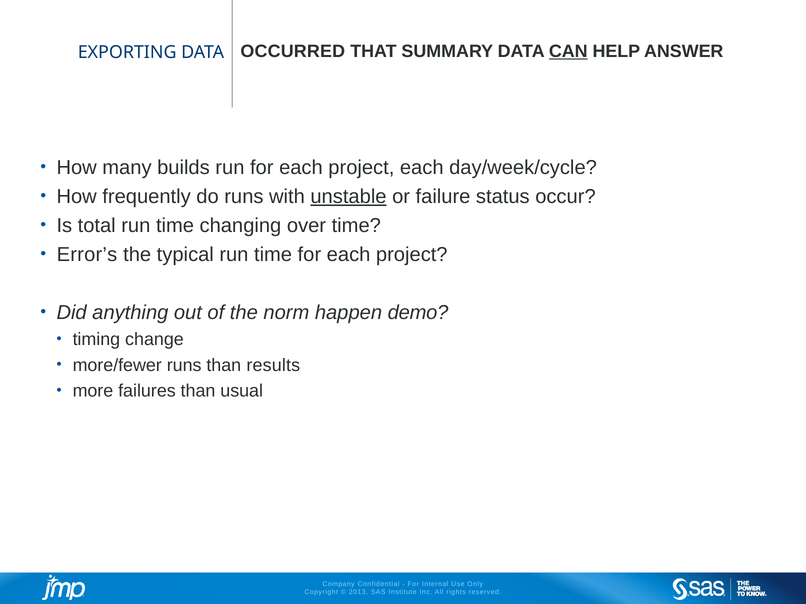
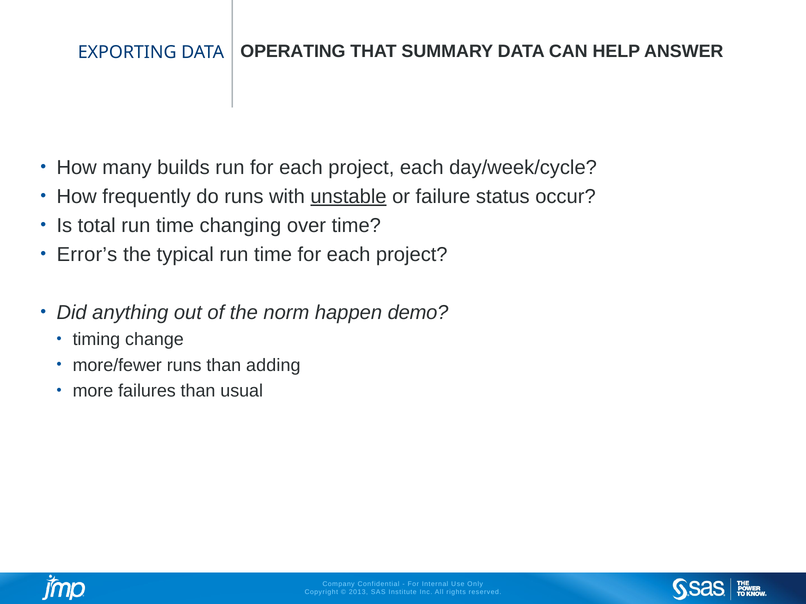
OCCURRED: OCCURRED -> OPERATING
CAN underline: present -> none
results: results -> adding
